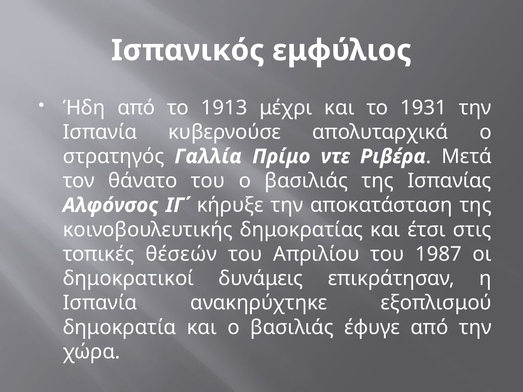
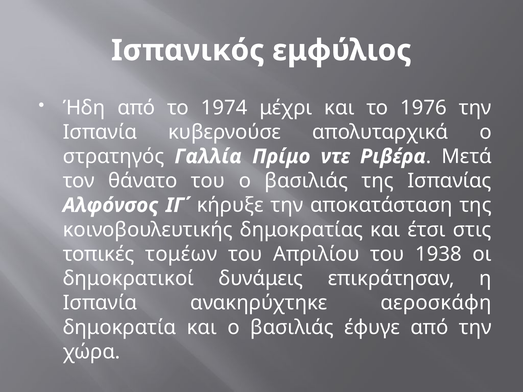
1913: 1913 -> 1974
1931: 1931 -> 1976
θέσεών: θέσεών -> τομέων
1987: 1987 -> 1938
εξοπλισμού: εξοπλισμού -> αεροσκάφη
